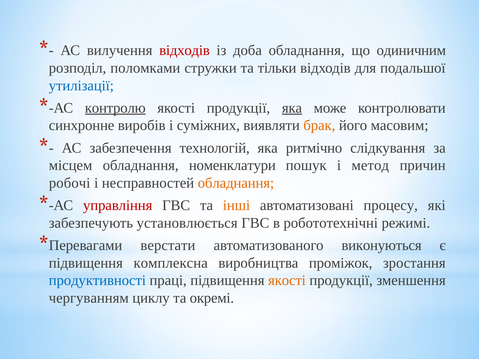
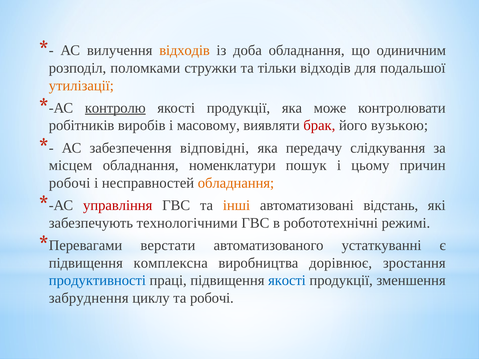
відходів at (185, 51) colour: red -> orange
утилізації colour: blue -> orange
яка at (292, 108) underline: present -> none
синхронне: синхронне -> робітників
суміжних: суміжних -> масовому
брак colour: orange -> red
масовим: масовим -> вузькою
технологій: технологій -> відповідні
ритмічно: ритмічно -> передачу
метод: метод -> цьому
процесу: процесу -> відстань
установлюється: установлюється -> технологічними
виконуються: виконуються -> устаткуванні
проміжок: проміжок -> дорівнює
якості at (287, 281) colour: orange -> blue
чергуванням: чергуванням -> забруднення
та окремі: окремі -> робочі
